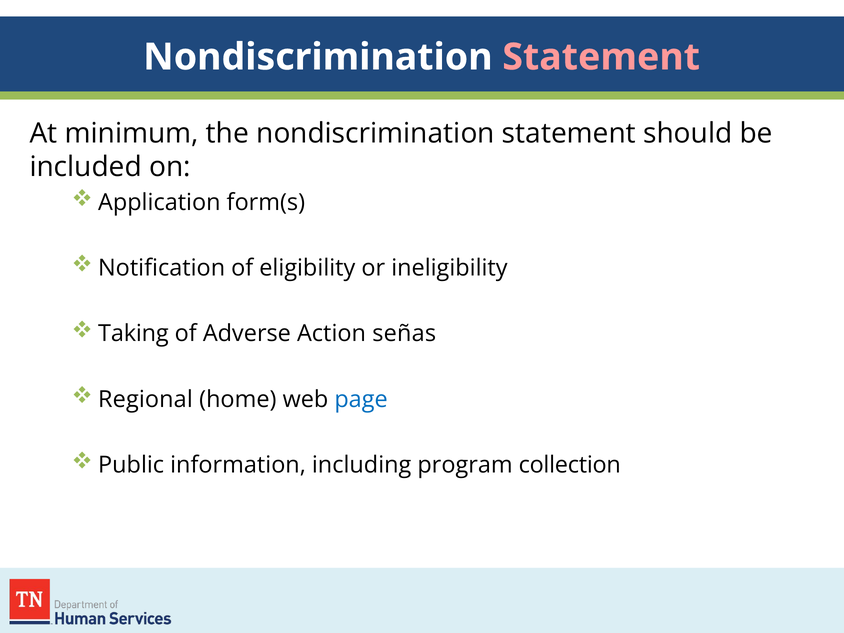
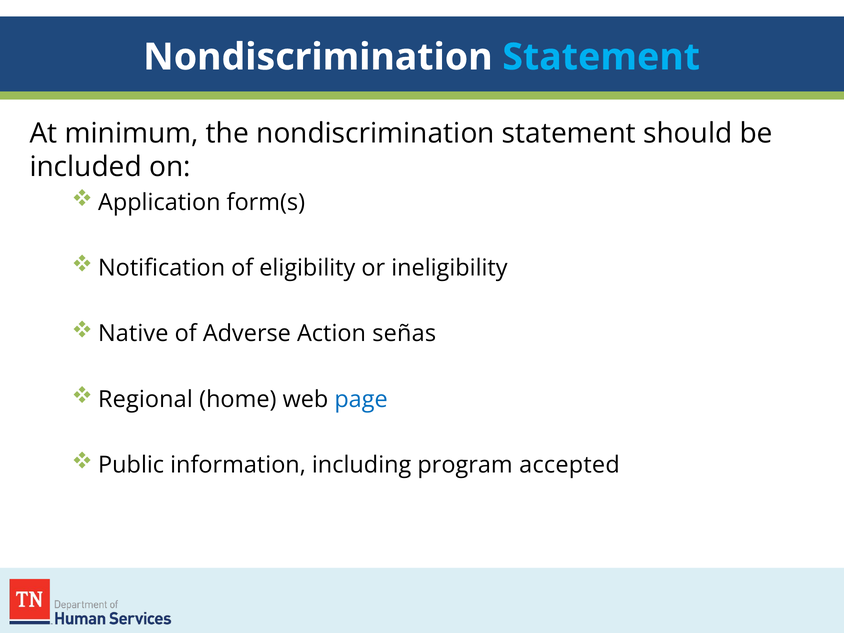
Statement at (601, 57) colour: pink -> light blue
Taking: Taking -> Native
collection: collection -> accepted
